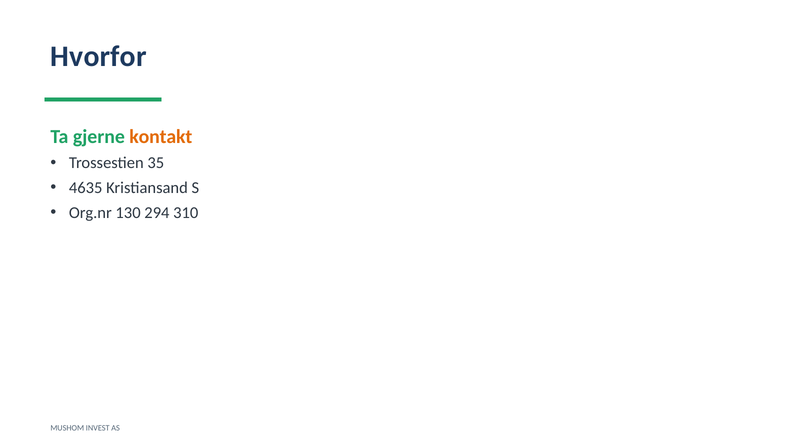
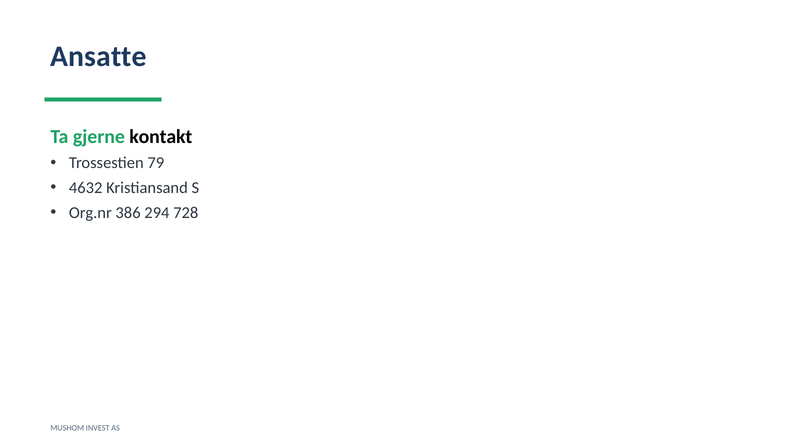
Hvorfor: Hvorfor -> Ansatte
kontakt colour: orange -> black
35: 35 -> 79
4635: 4635 -> 4632
130: 130 -> 386
310: 310 -> 728
